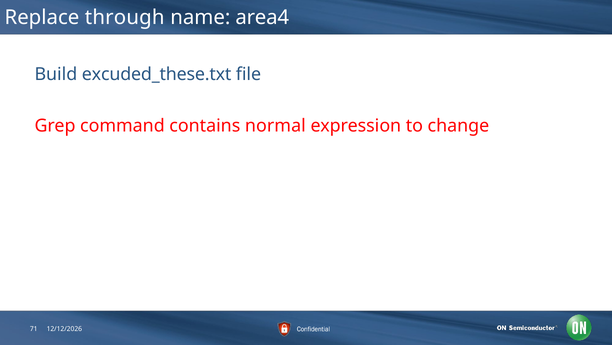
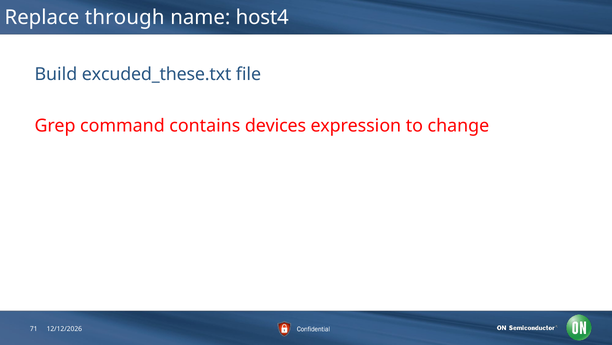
area4: area4 -> host4
normal: normal -> devices
